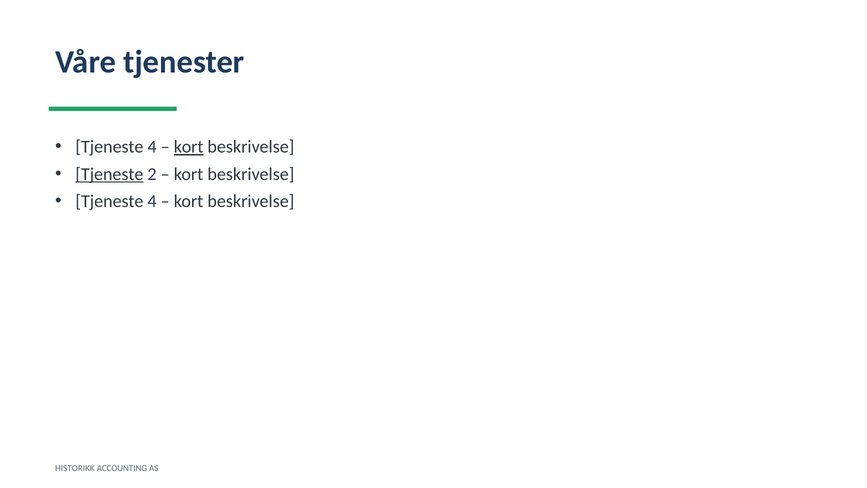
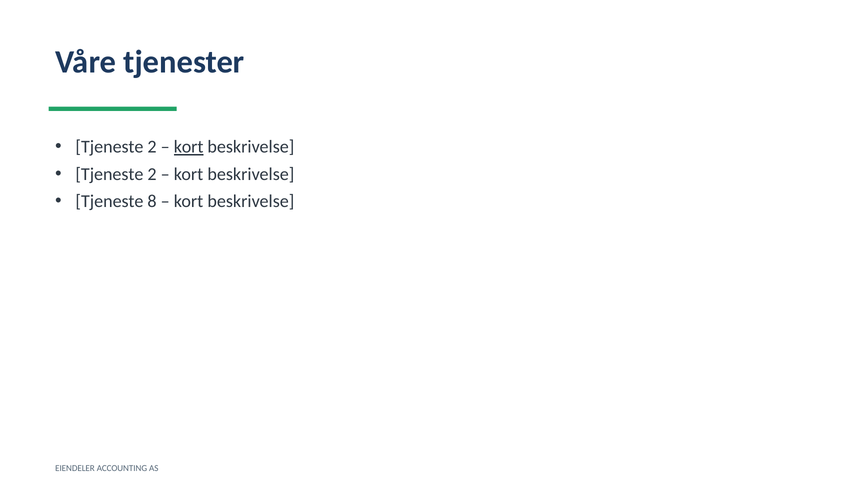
4 at (152, 147): 4 -> 2
Tjeneste at (109, 174) underline: present -> none
4 at (152, 201): 4 -> 8
HISTORIKK: HISTORIKK -> EIENDELER
